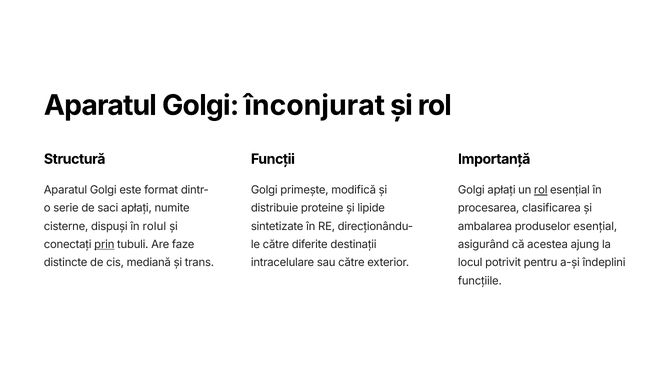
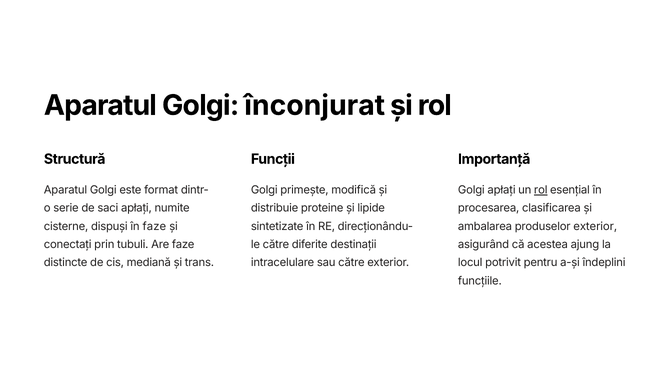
în rolul: rolul -> faze
produselor esențial: esențial -> exterior
prin underline: present -> none
